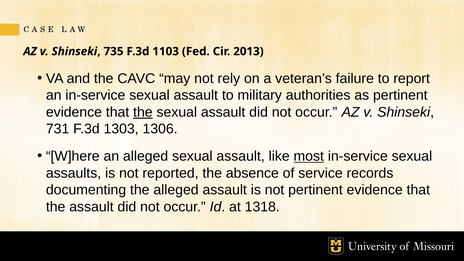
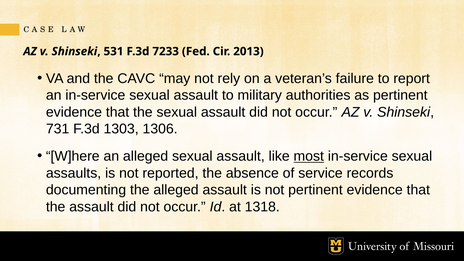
735: 735 -> 531
1103: 1103 -> 7233
the at (143, 112) underline: present -> none
